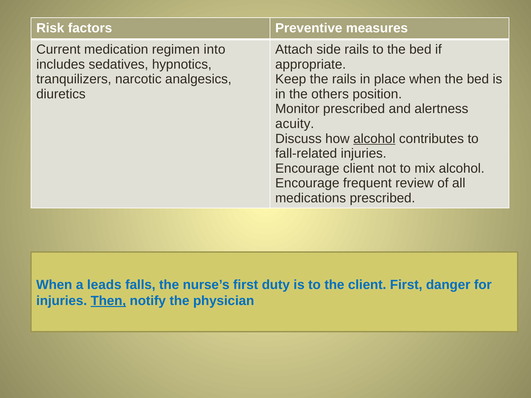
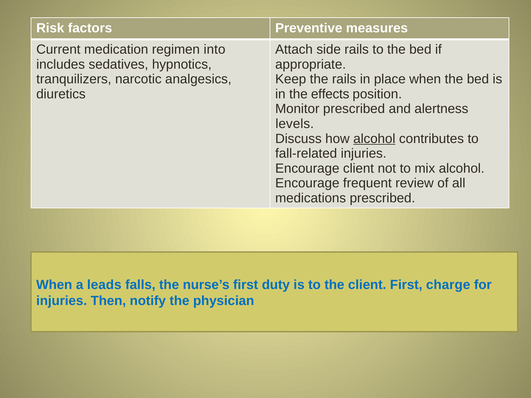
others: others -> effects
acuity: acuity -> levels
danger: danger -> charge
Then underline: present -> none
